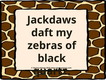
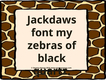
daft: daft -> font
